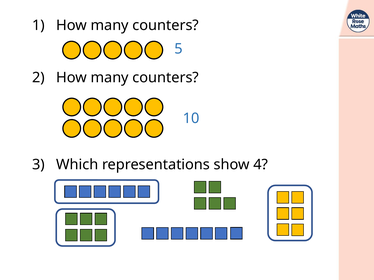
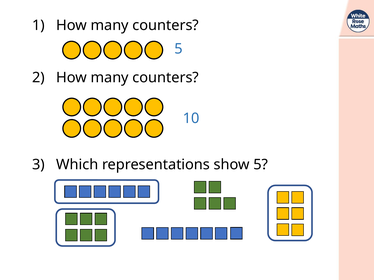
show 4: 4 -> 5
